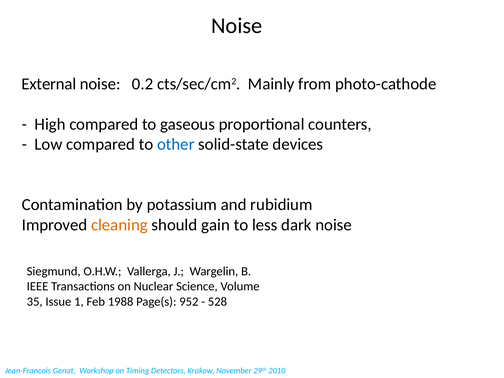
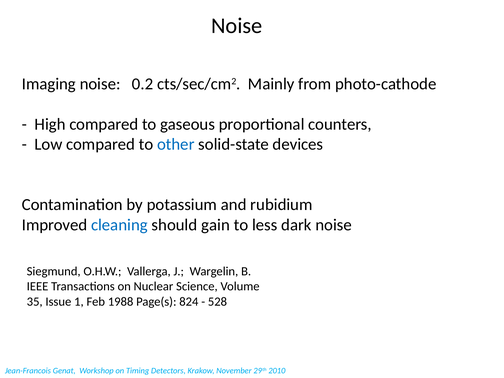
External: External -> Imaging
cleaning colour: orange -> blue
952: 952 -> 824
